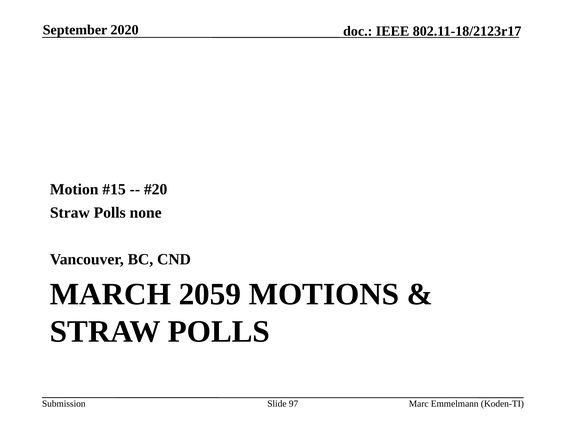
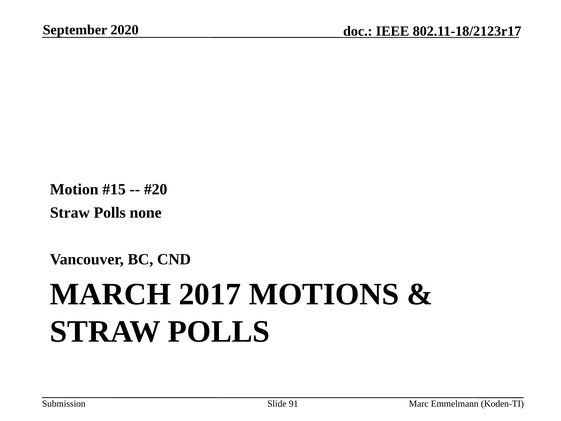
2059: 2059 -> 2017
97: 97 -> 91
